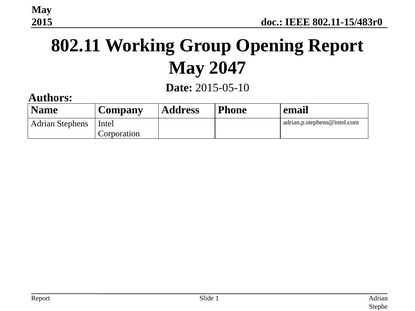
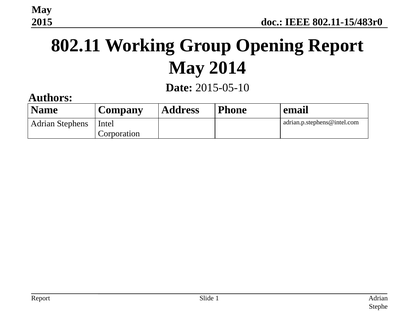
2047: 2047 -> 2014
